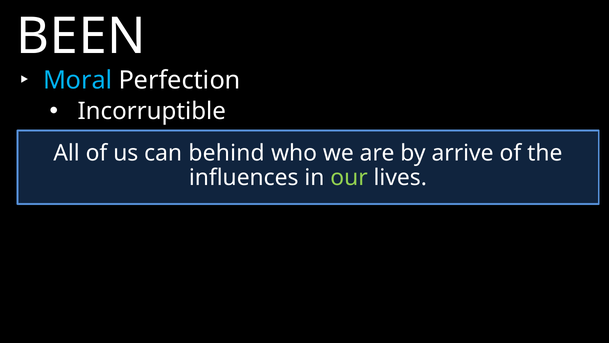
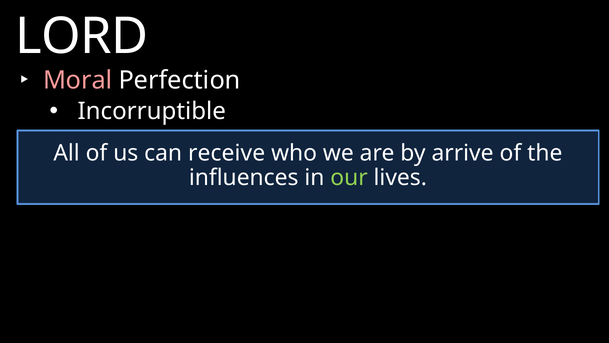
BEEN: BEEN -> LORD
Moral colour: light blue -> pink
behind: behind -> receive
